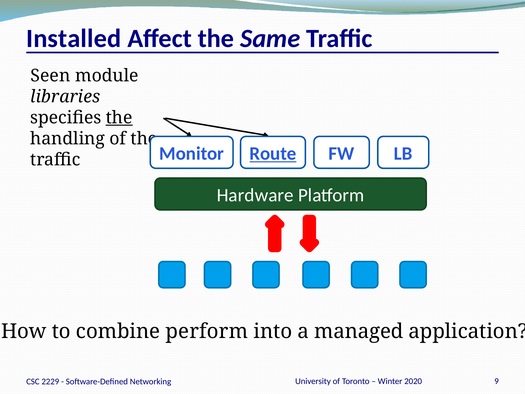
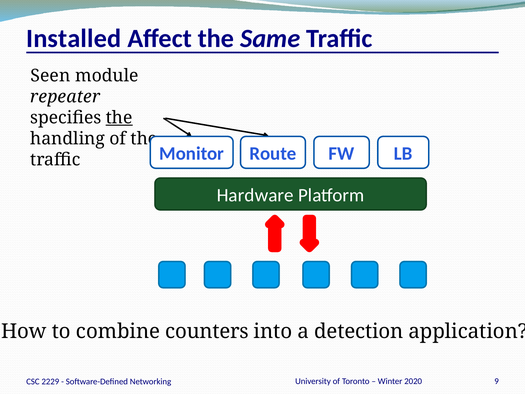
libraries: libraries -> repeater
Route underline: present -> none
perform: perform -> counters
managed: managed -> detection
